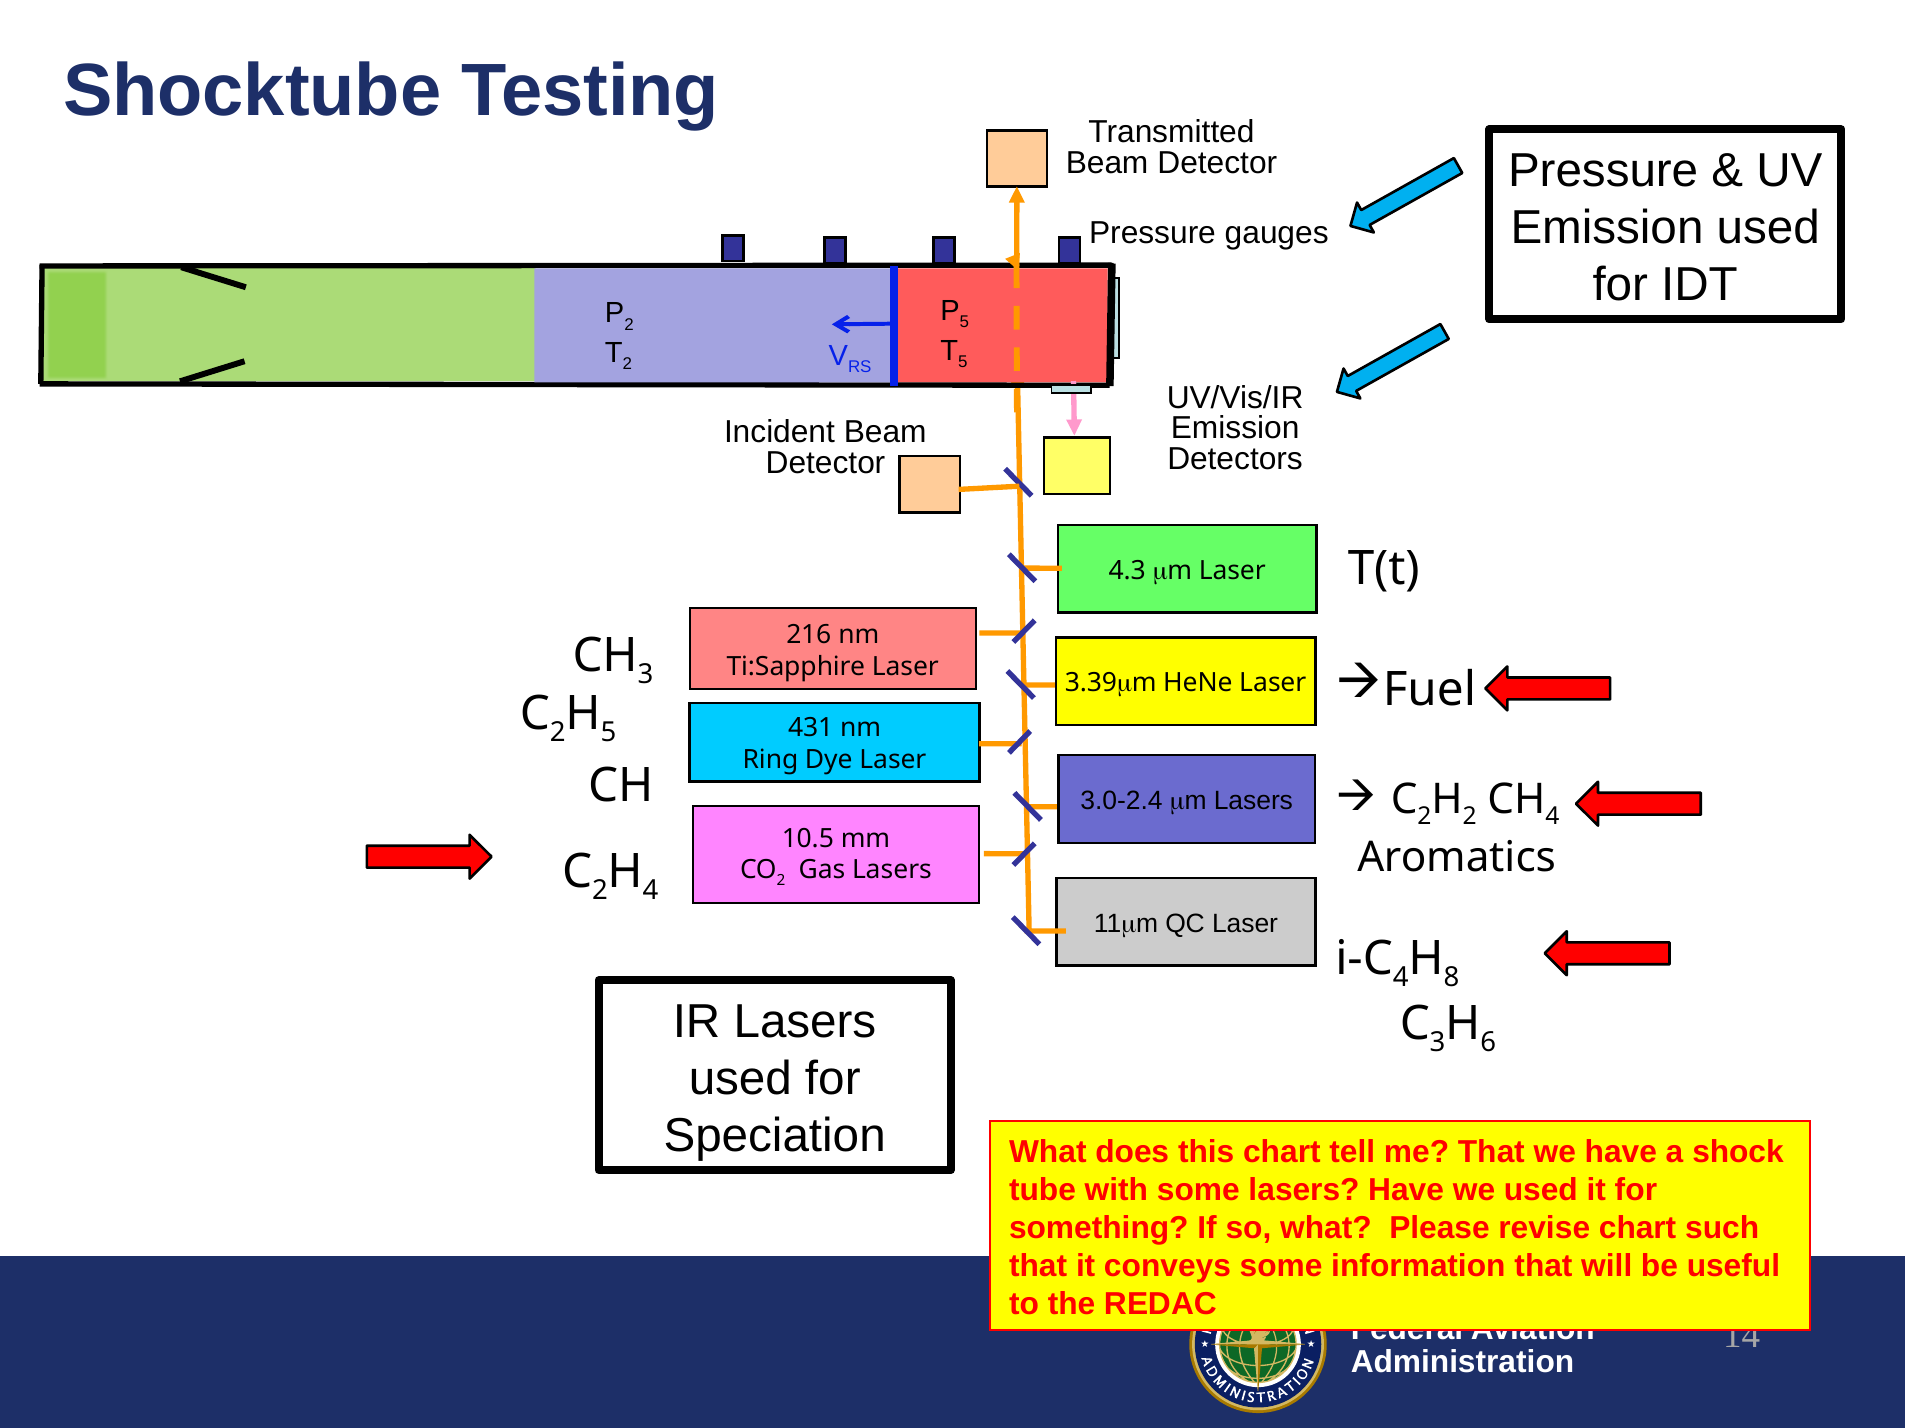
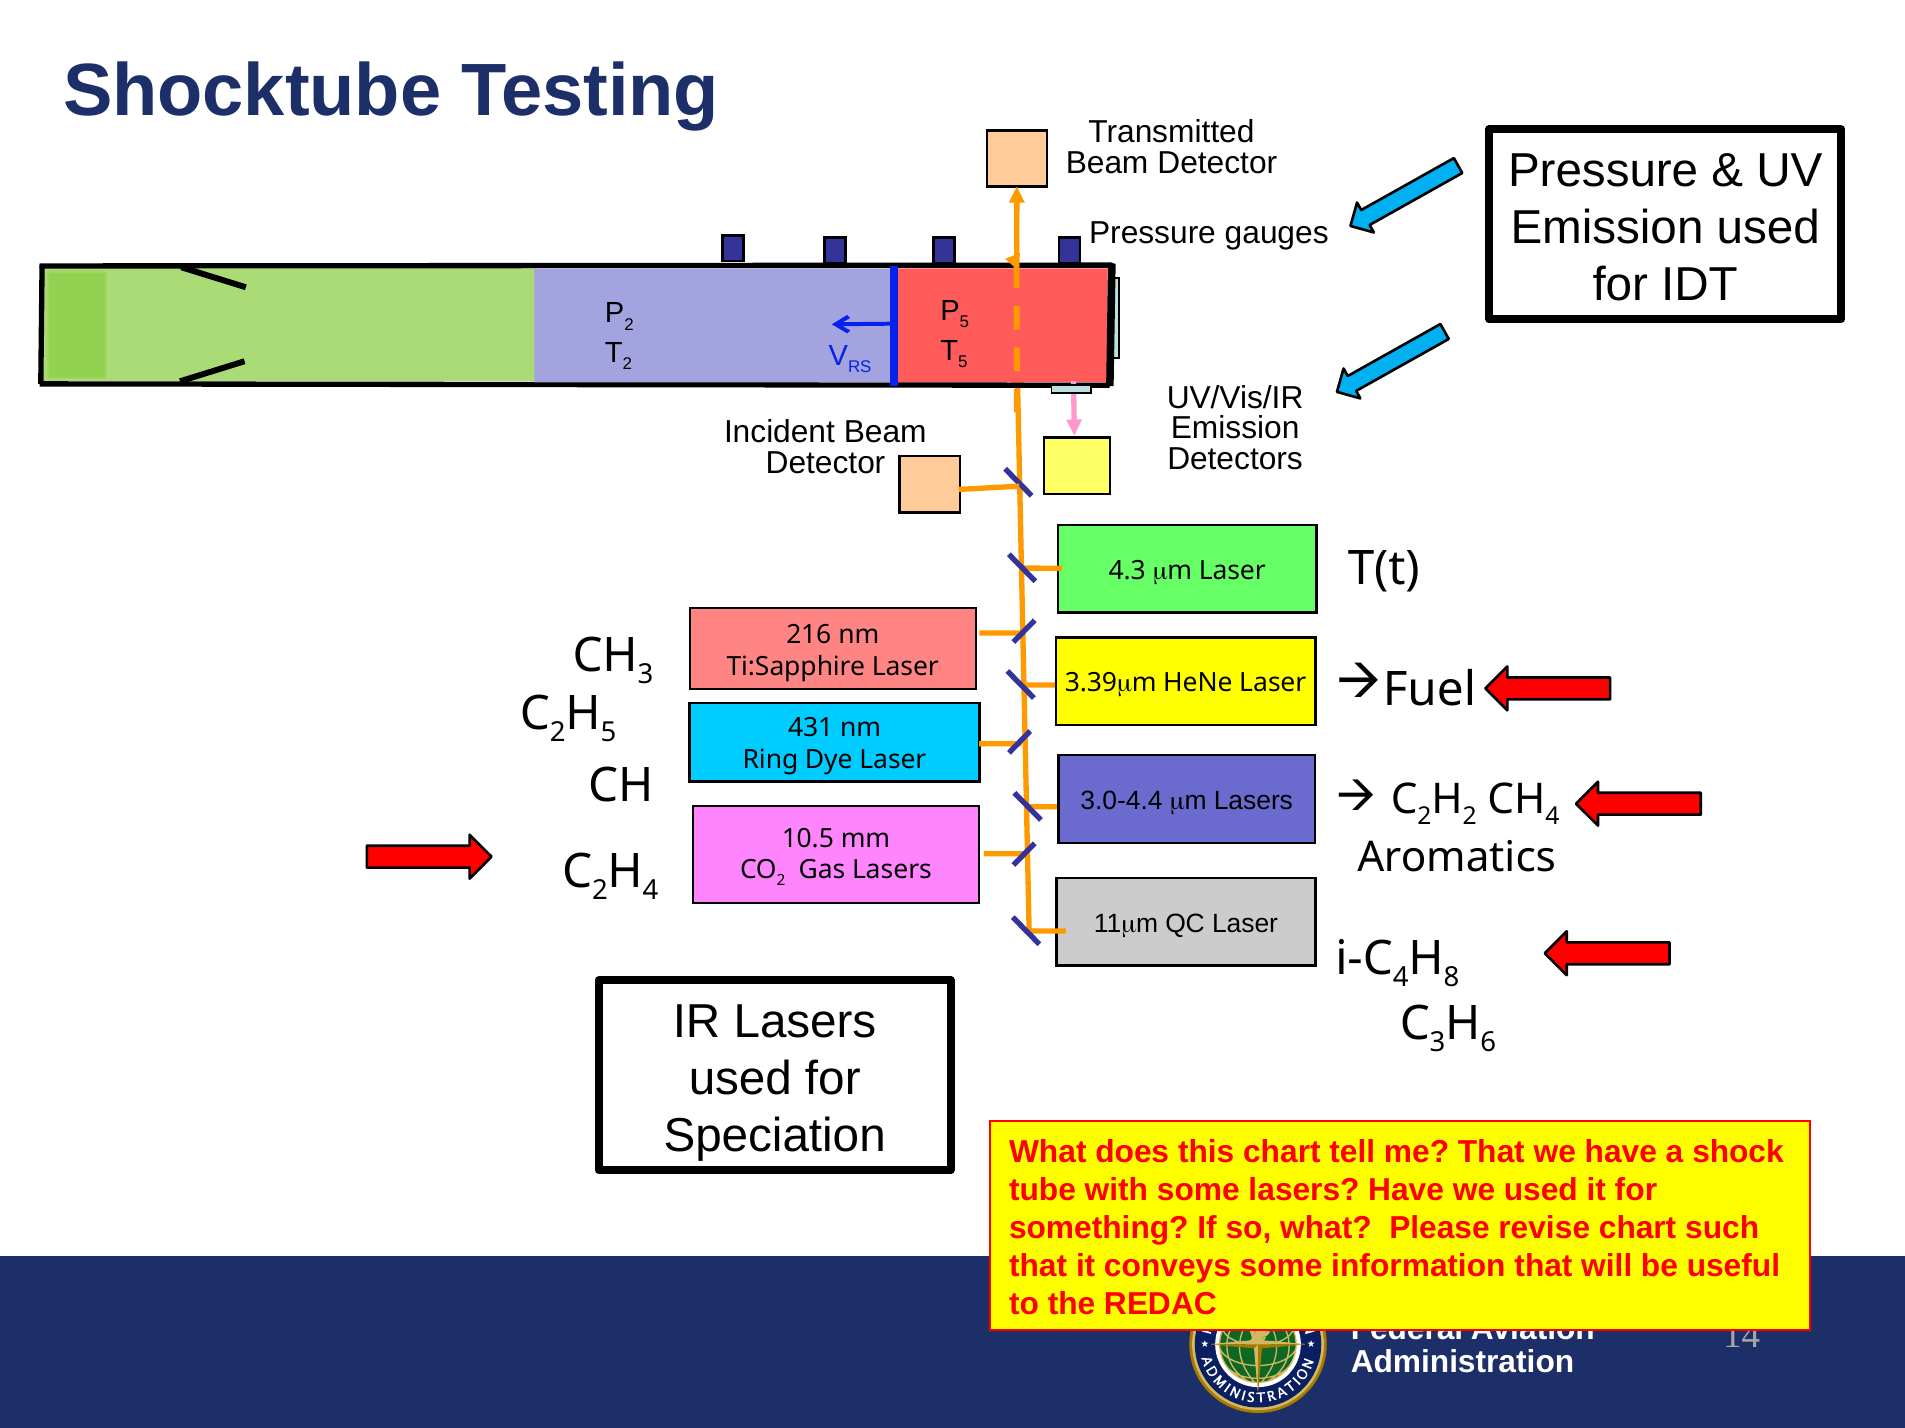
3.0-2.4: 3.0-2.4 -> 3.0-4.4
